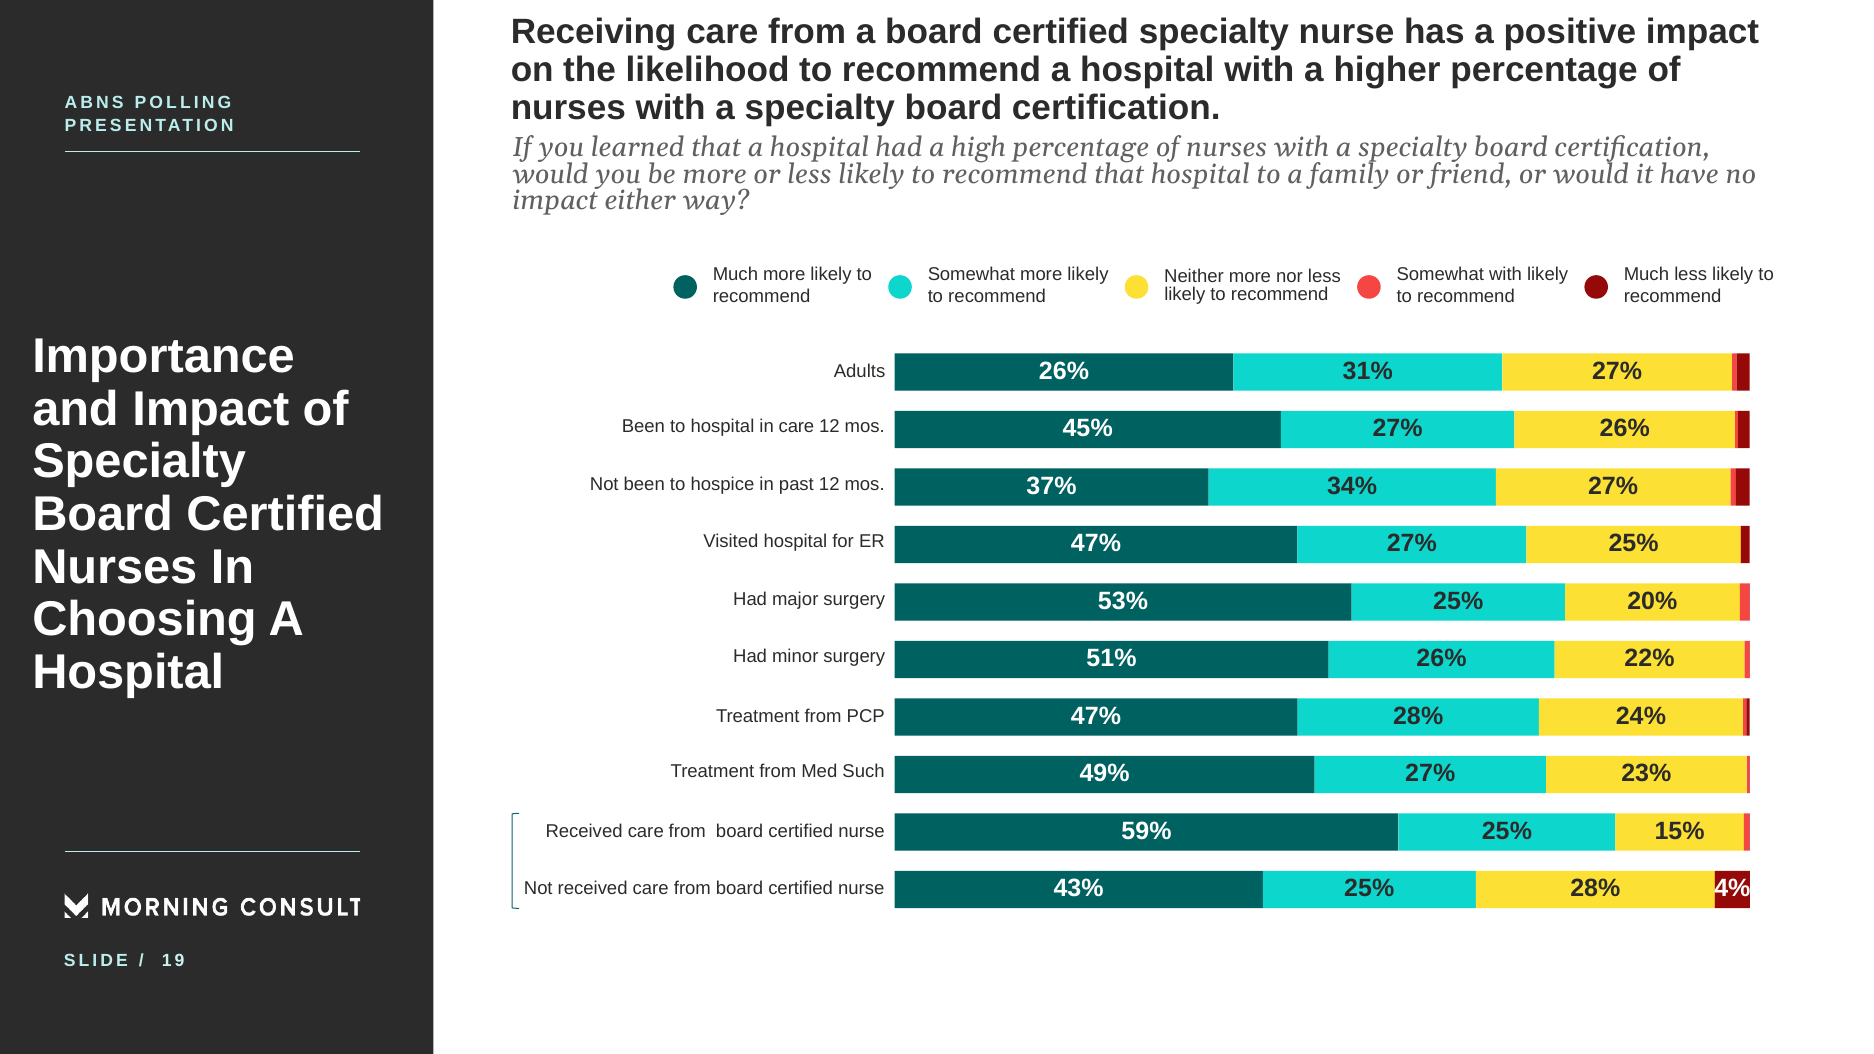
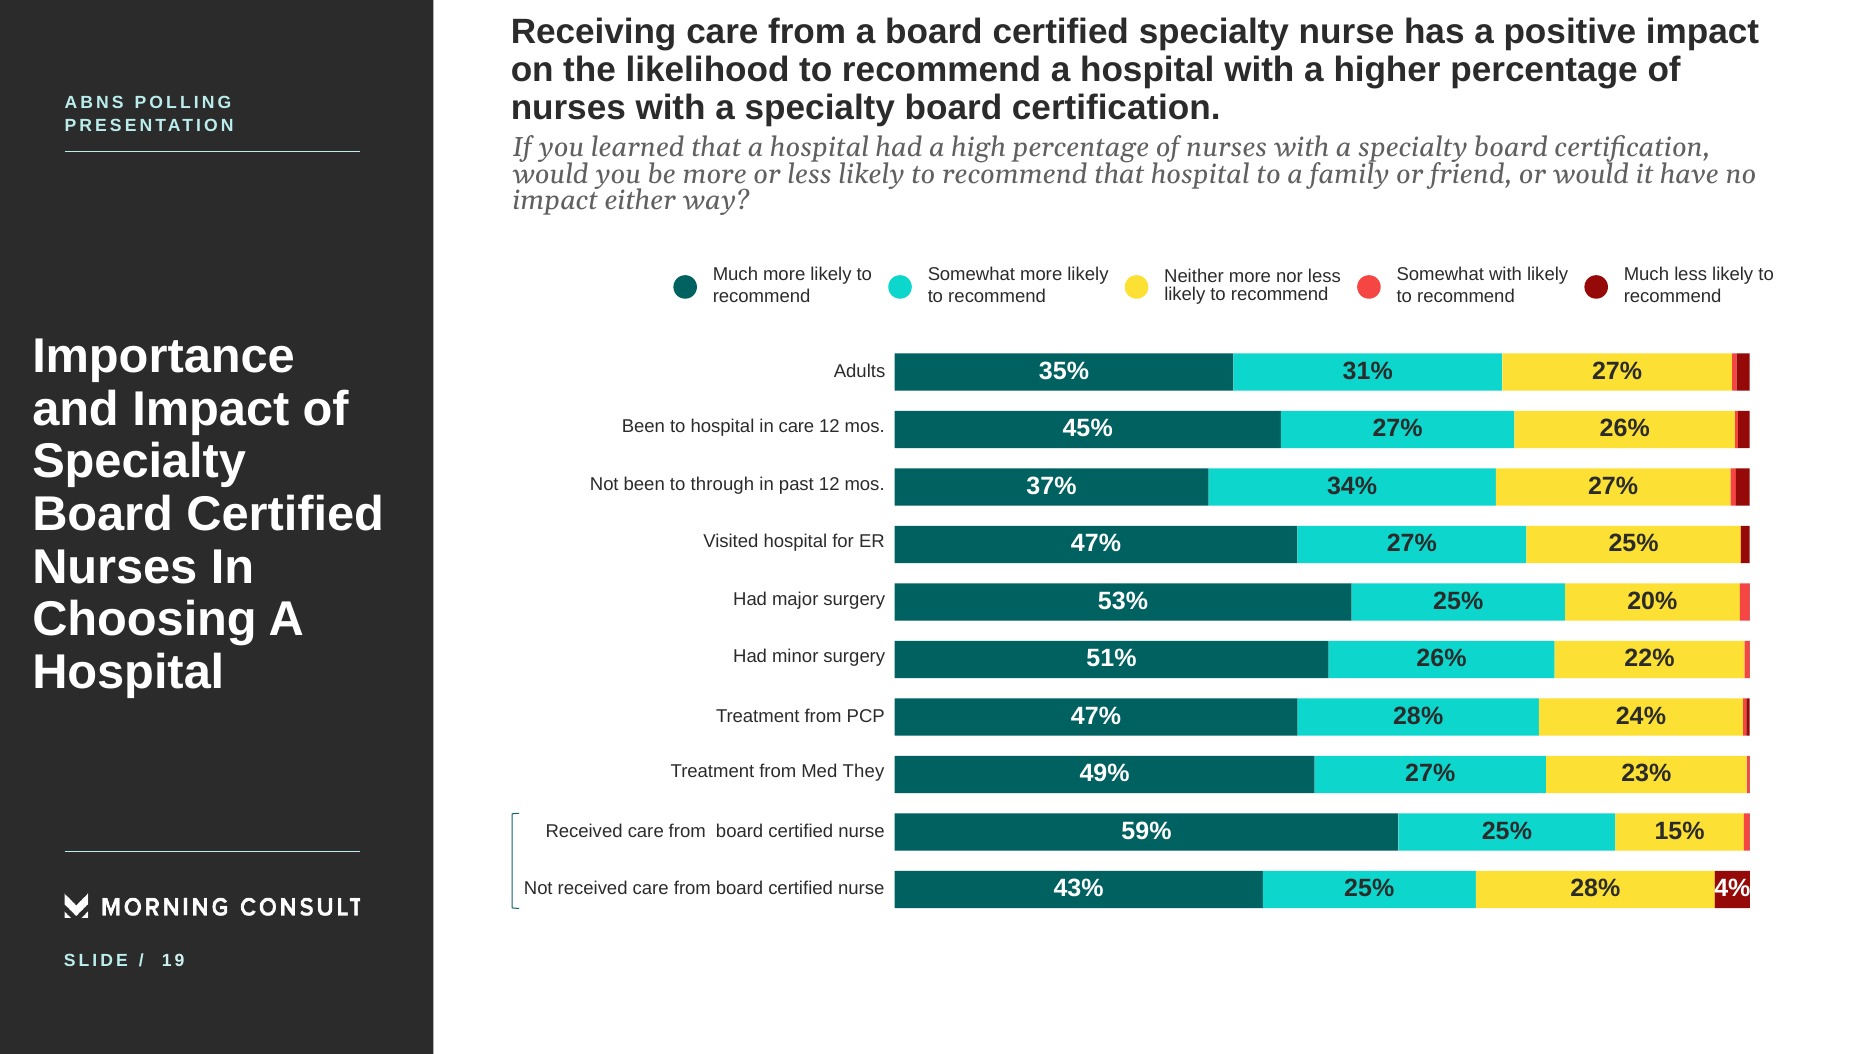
26% at (1064, 371): 26% -> 35%
hospice: hospice -> through
Such: Such -> They
